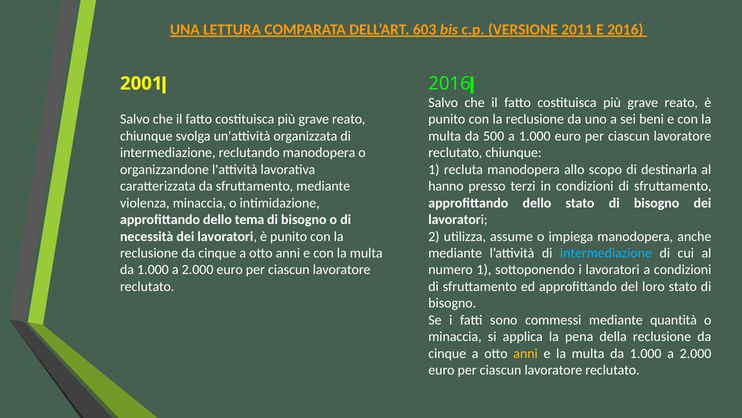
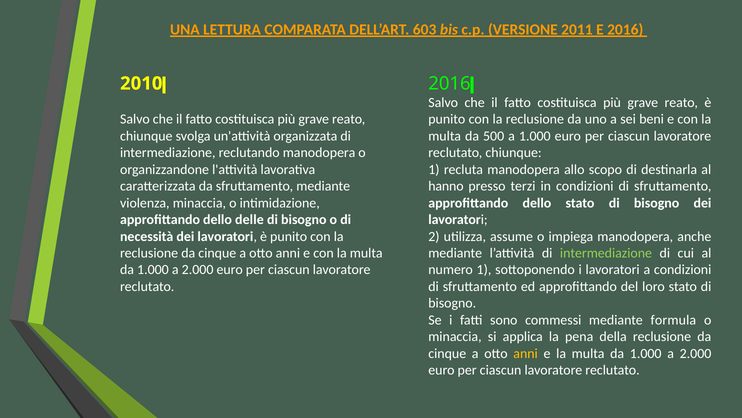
2001: 2001 -> 2010
tema: tema -> delle
intermediazione at (606, 253) colour: light blue -> light green
quantità: quantità -> formula
